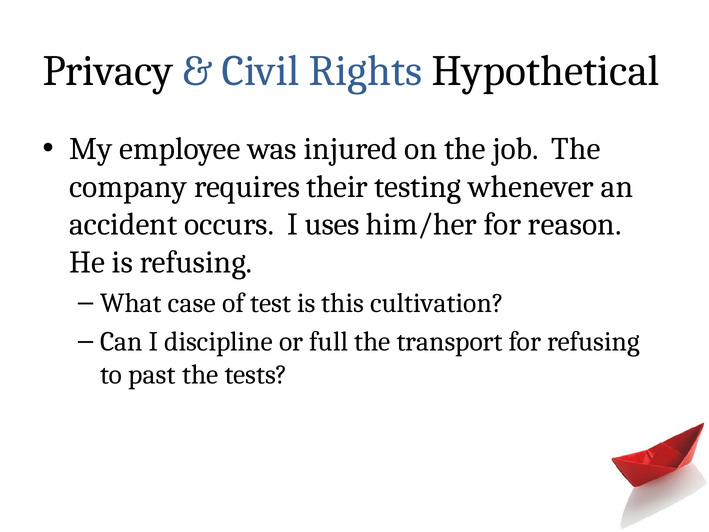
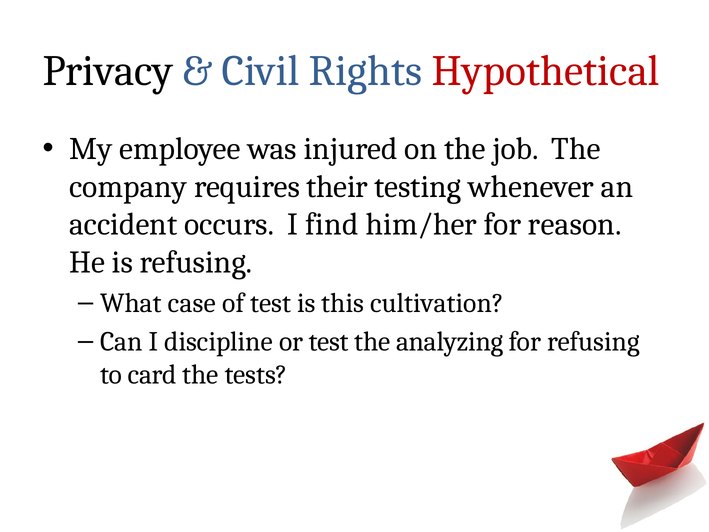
Hypothetical colour: black -> red
uses: uses -> find
or full: full -> test
transport: transport -> analyzing
past: past -> card
